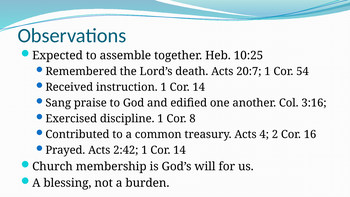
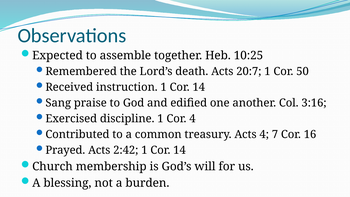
54: 54 -> 50
Cor 8: 8 -> 4
2: 2 -> 7
